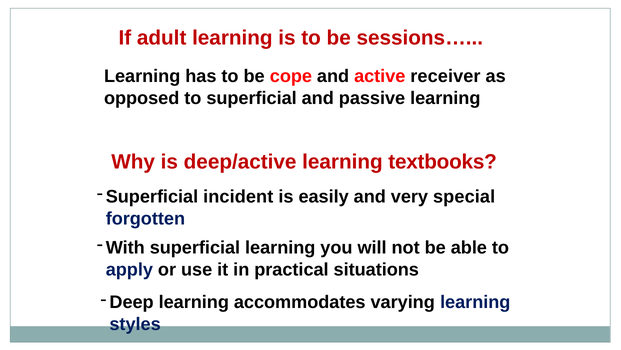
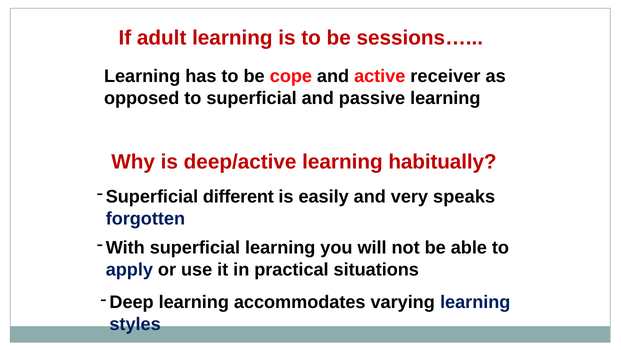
textbooks: textbooks -> habitually
incident: incident -> different
special: special -> speaks
